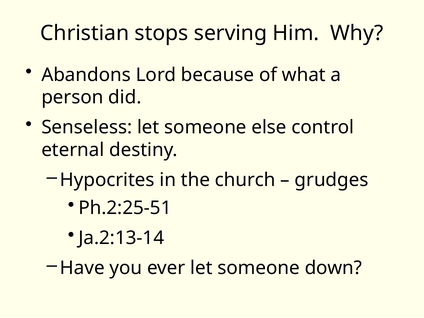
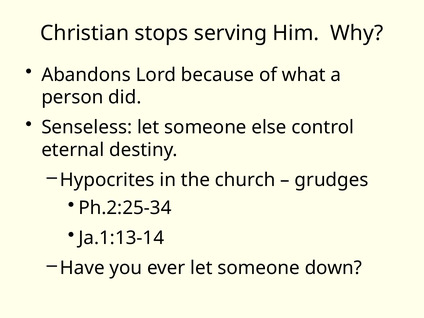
Ph.2:25-51: Ph.2:25-51 -> Ph.2:25-34
Ja.2:13-14: Ja.2:13-14 -> Ja.1:13-14
